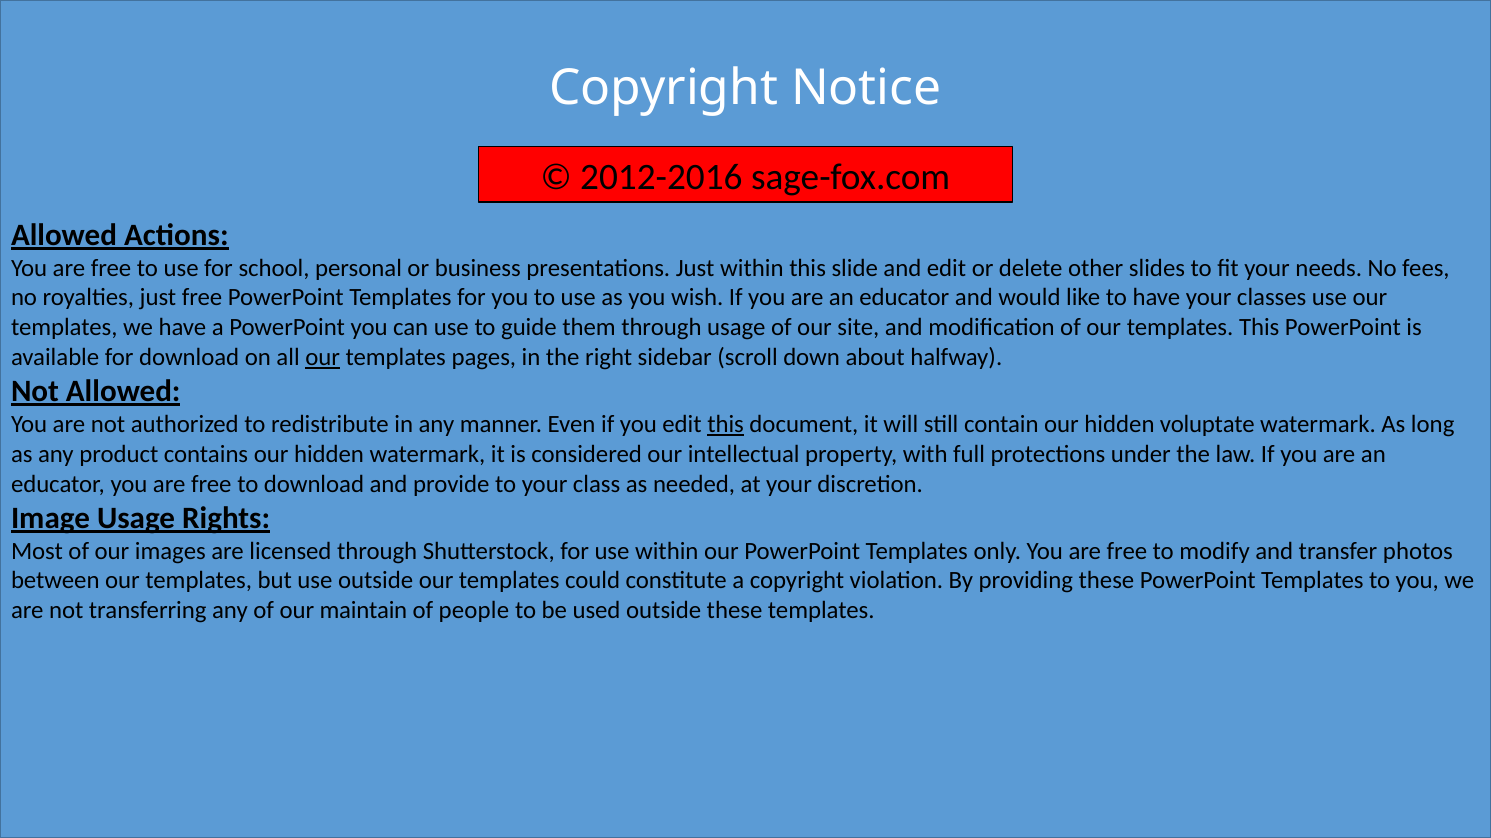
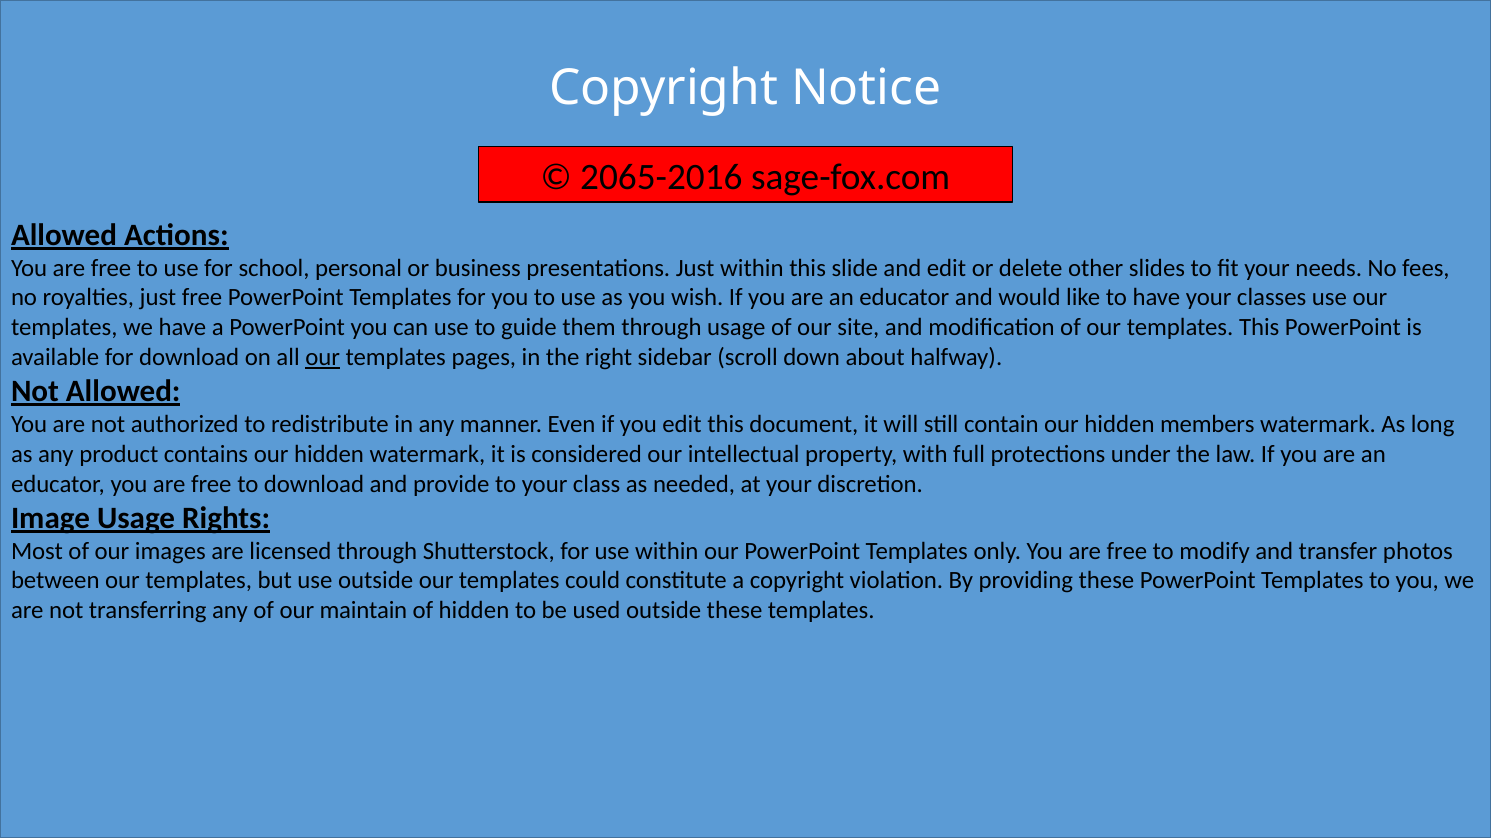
2012-2016: 2012-2016 -> 2065-2016
this at (726, 425) underline: present -> none
voluptate: voluptate -> members
of people: people -> hidden
